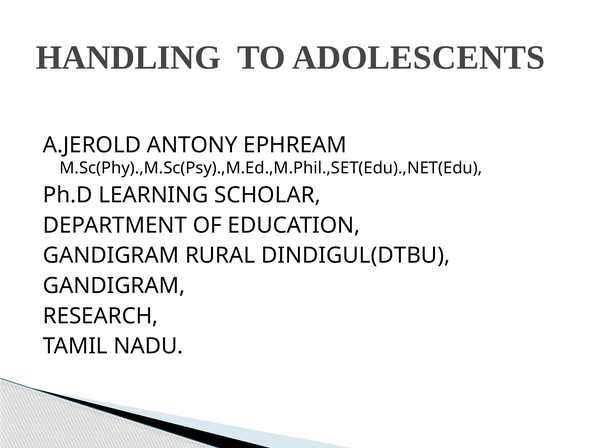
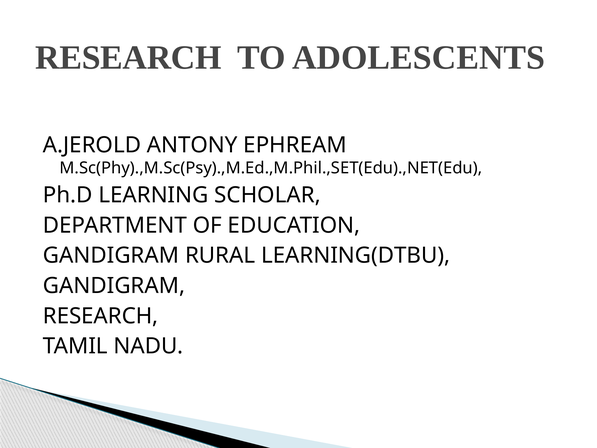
HANDLING at (128, 58): HANDLING -> RESEARCH
DINDIGUL(DTBU: DINDIGUL(DTBU -> LEARNING(DTBU
